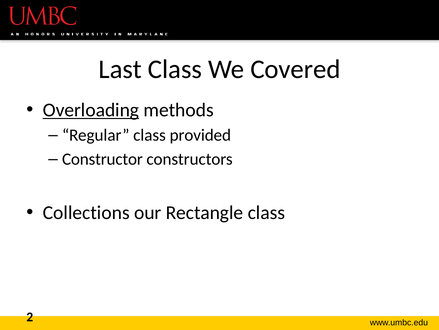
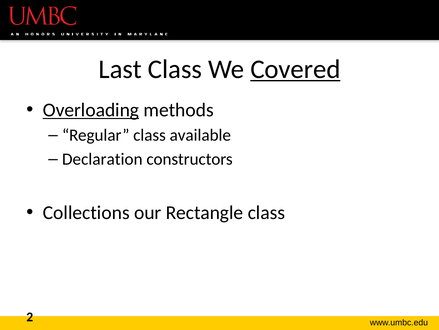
Covered underline: none -> present
provided: provided -> available
Constructor: Constructor -> Declaration
